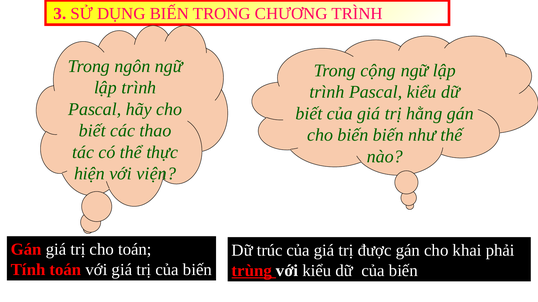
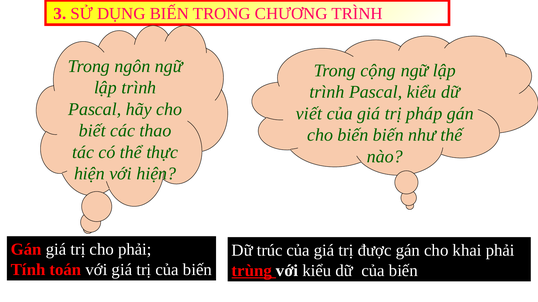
biết at (309, 114): biết -> viết
hằng: hằng -> pháp
với viện: viện -> hiện
cho toán: toán -> phải
